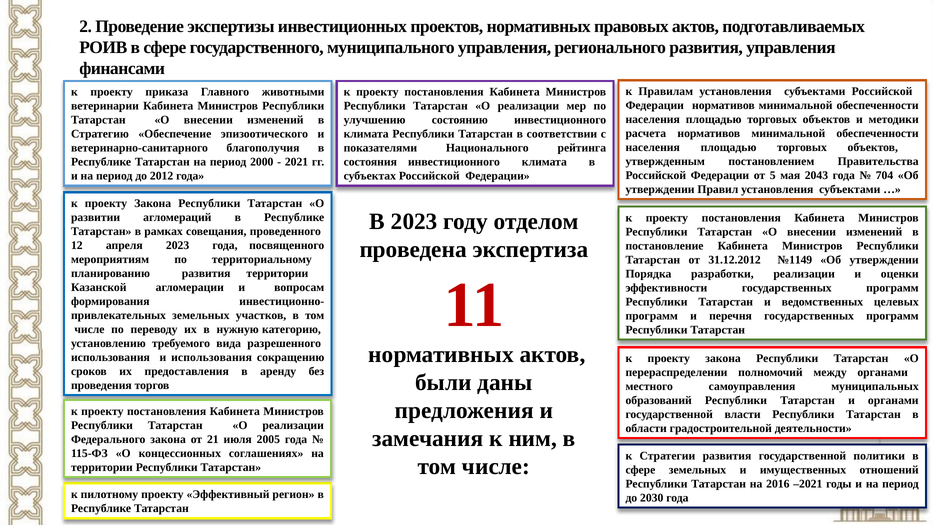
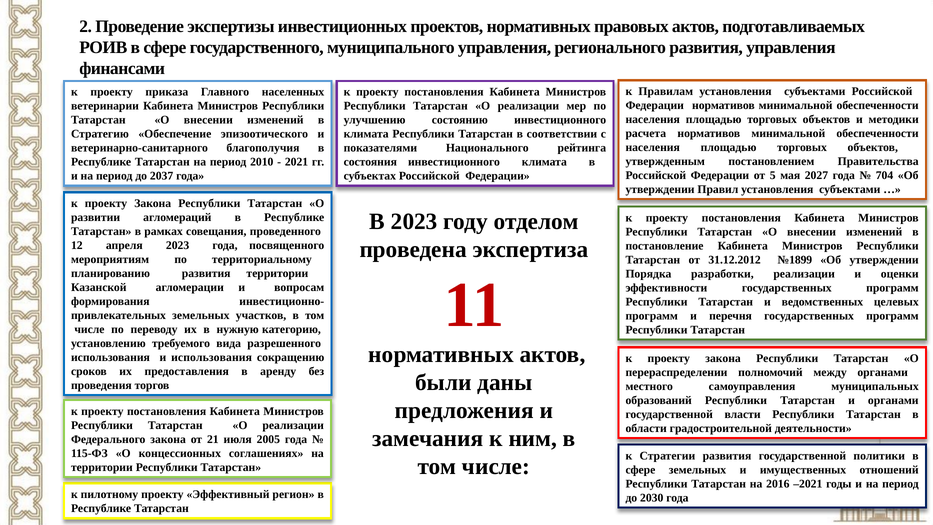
животными: животными -> населенных
2000: 2000 -> 2010
2043: 2043 -> 2027
2012: 2012 -> 2037
№1149: №1149 -> №1899
